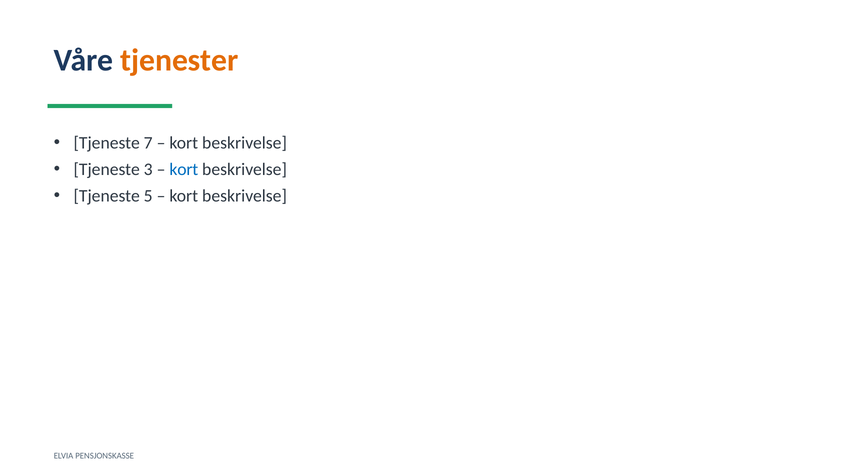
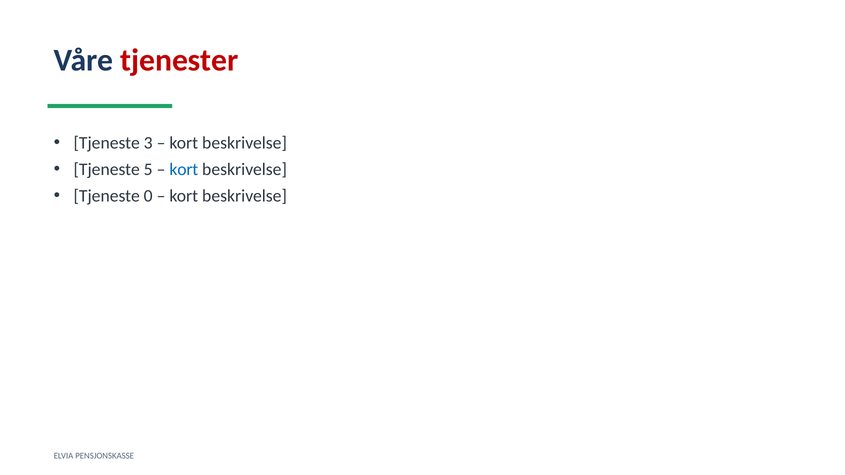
tjenester colour: orange -> red
7: 7 -> 3
3: 3 -> 5
5: 5 -> 0
